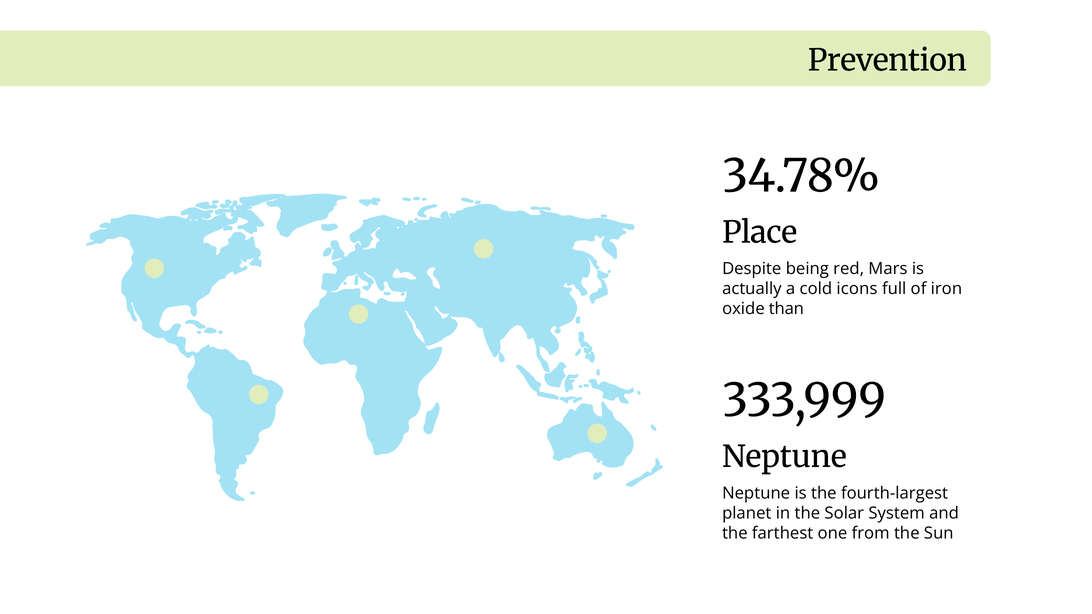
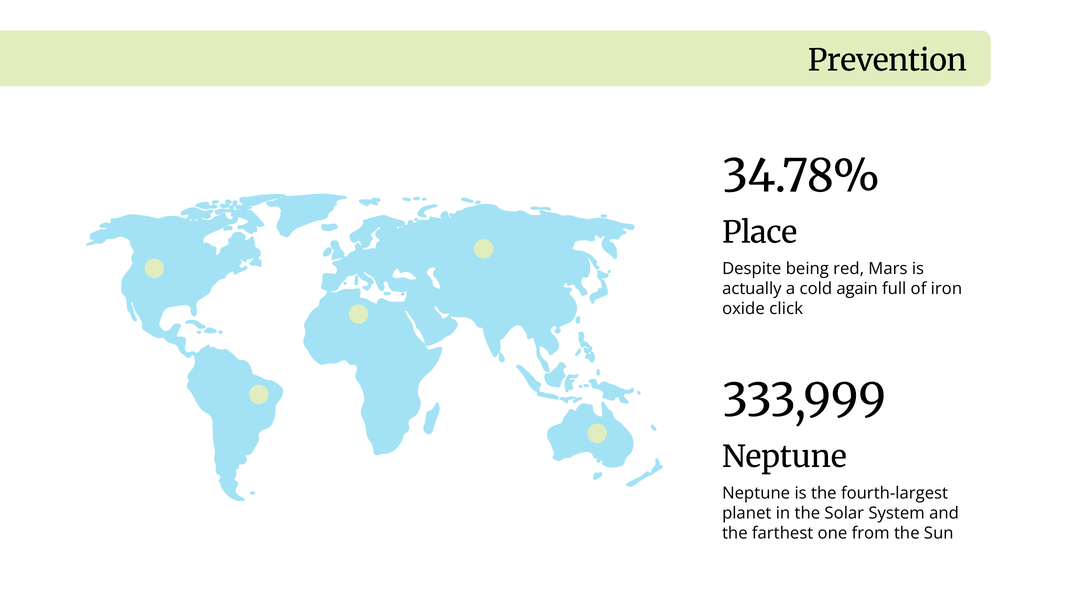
icons: icons -> again
than: than -> click
